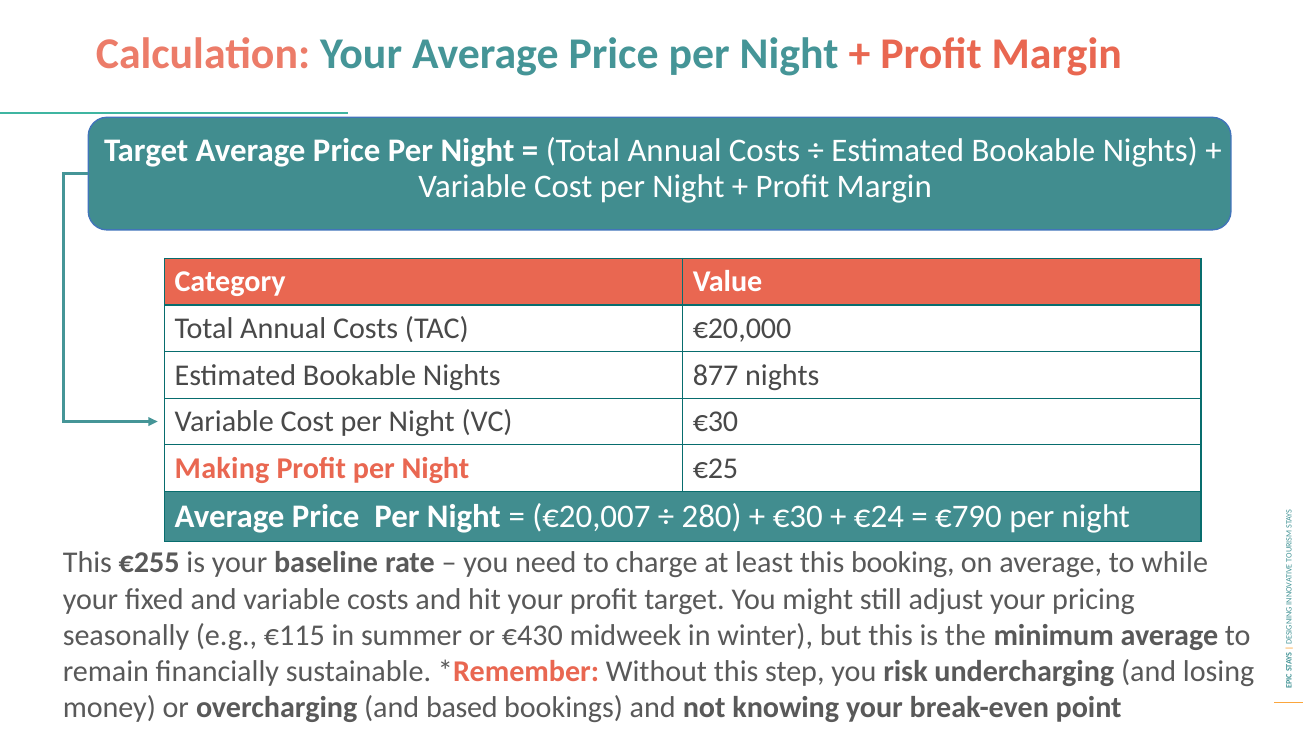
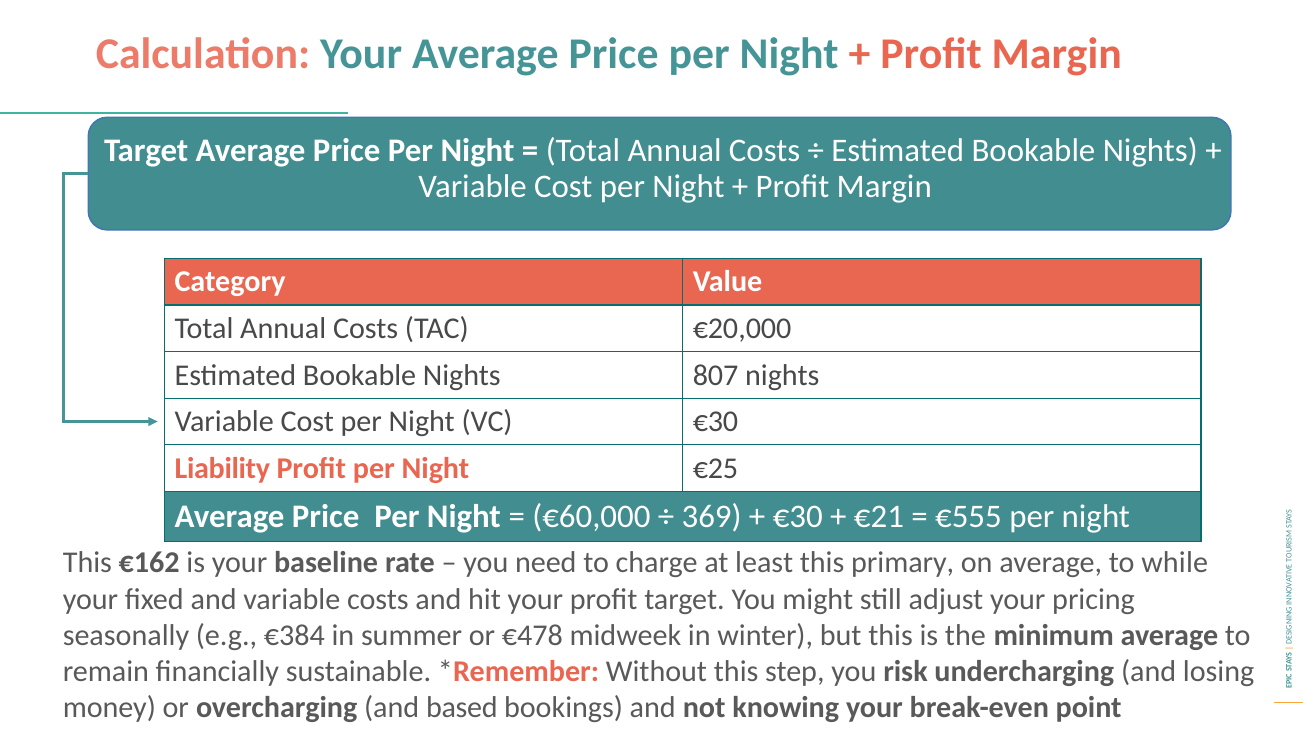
877: 877 -> 807
Making: Making -> Liability
€20,007: €20,007 -> €60,000
280: 280 -> 369
€24: €24 -> €21
€790: €790 -> €555
€255: €255 -> €162
booking: booking -> primary
€115: €115 -> €384
€430: €430 -> €478
